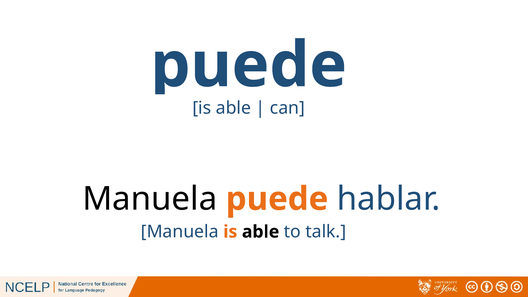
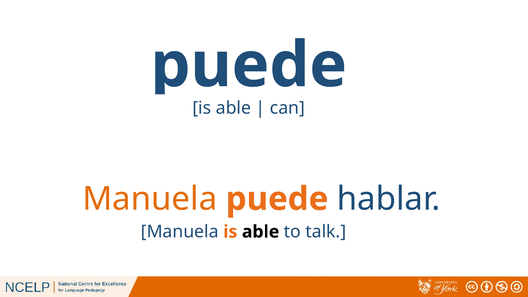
Manuela at (150, 199) colour: black -> orange
